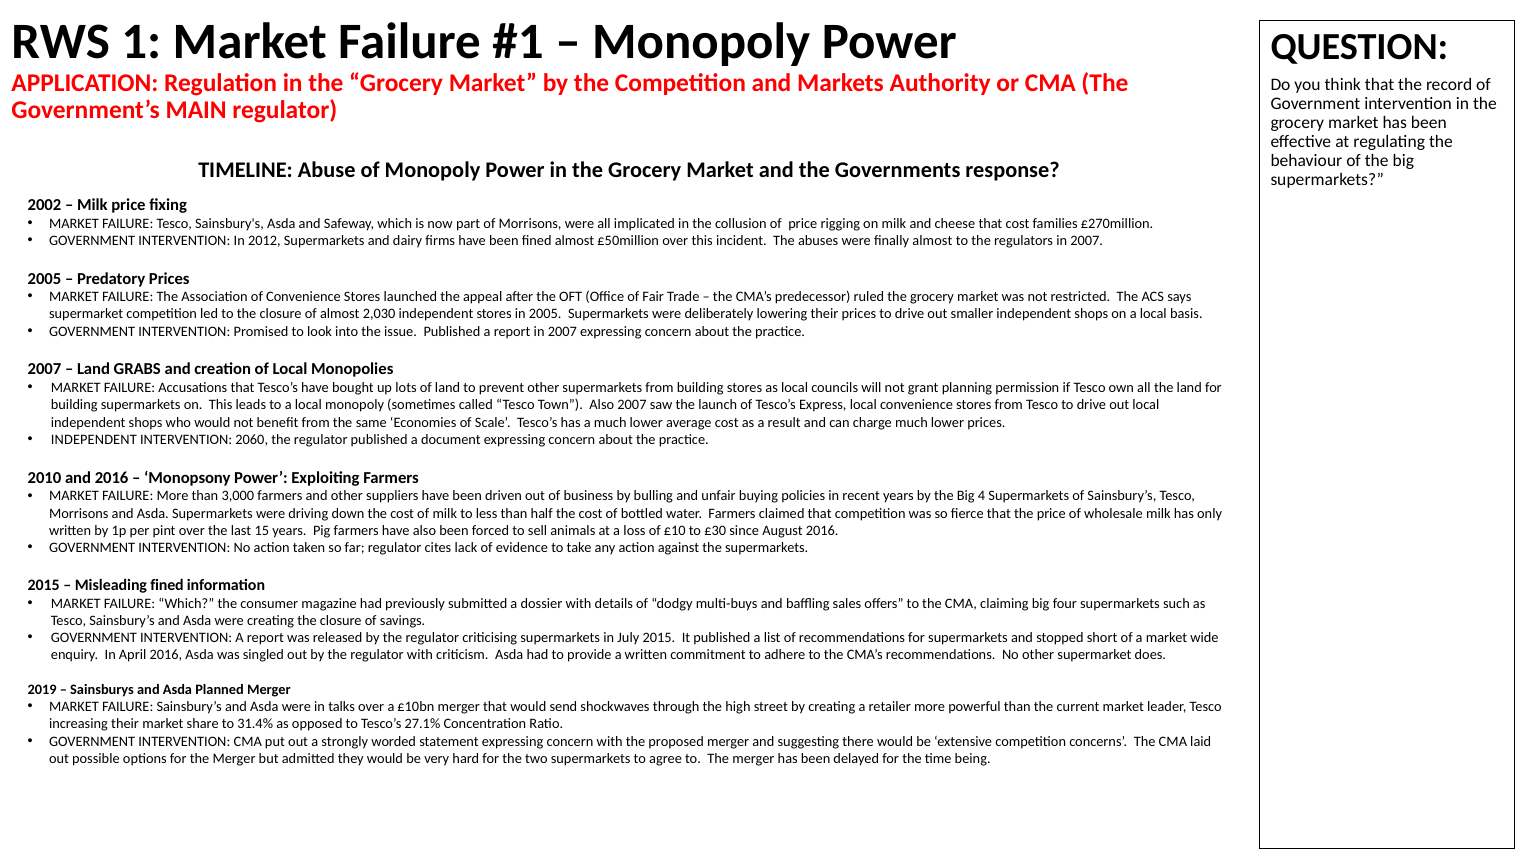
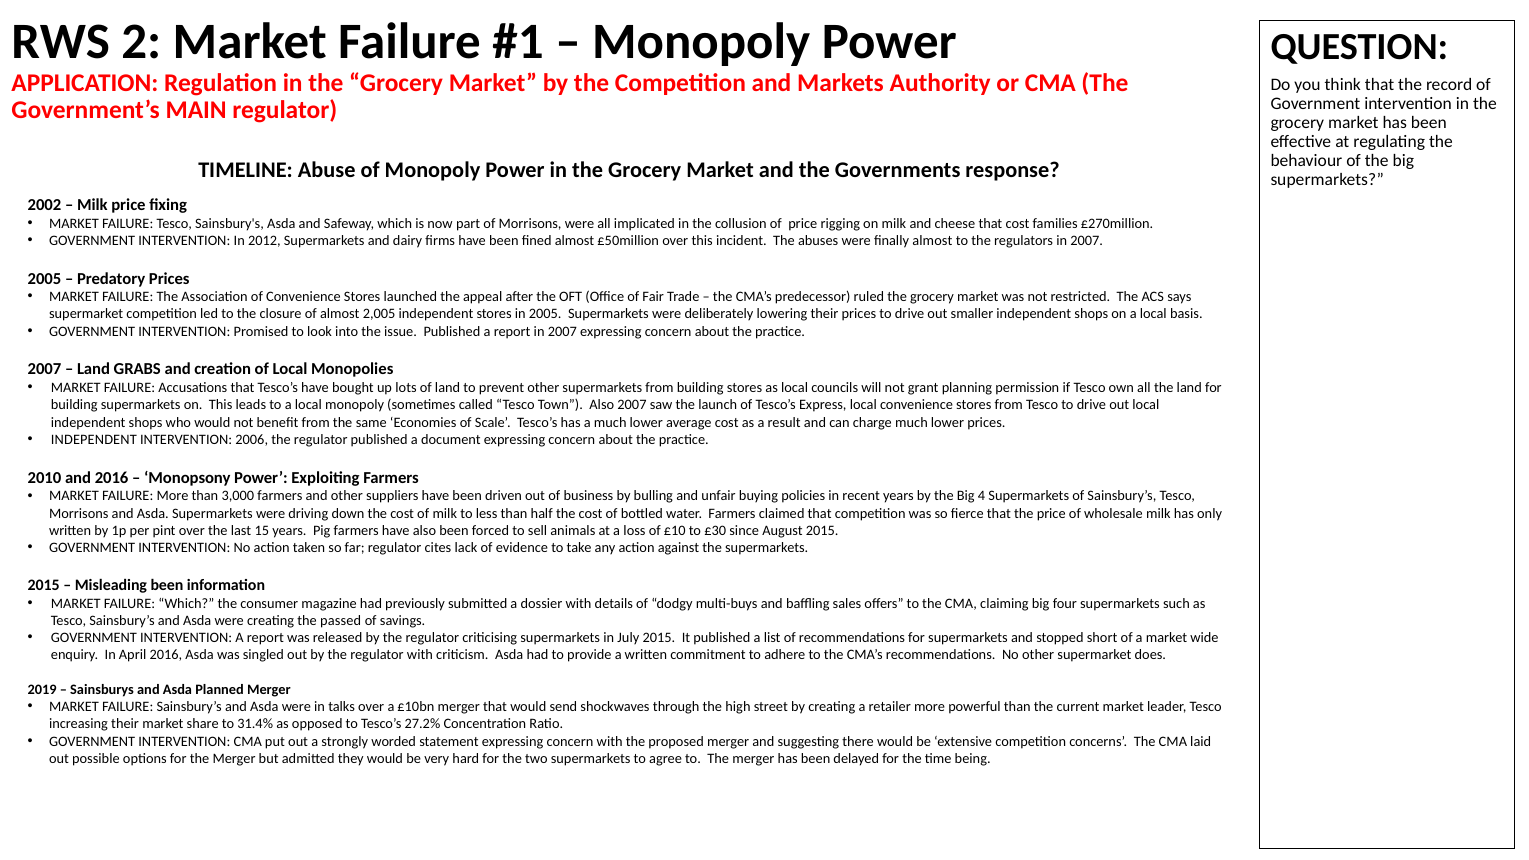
1: 1 -> 2
2,030: 2,030 -> 2,005
2060: 2060 -> 2006
August 2016: 2016 -> 2015
Misleading fined: fined -> been
creating the closure: closure -> passed
27.1%: 27.1% -> 27.2%
